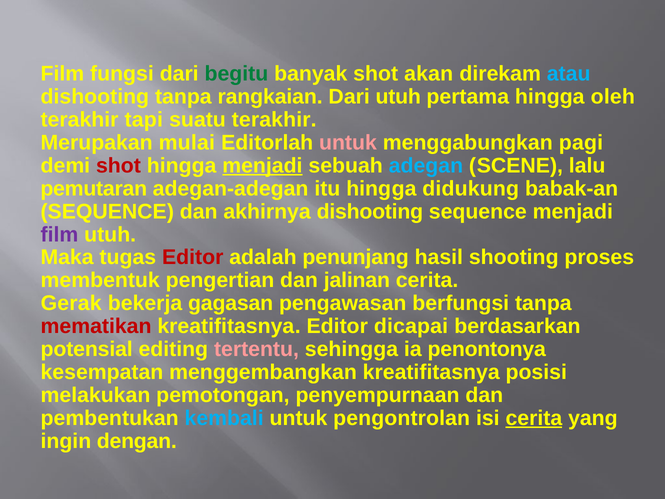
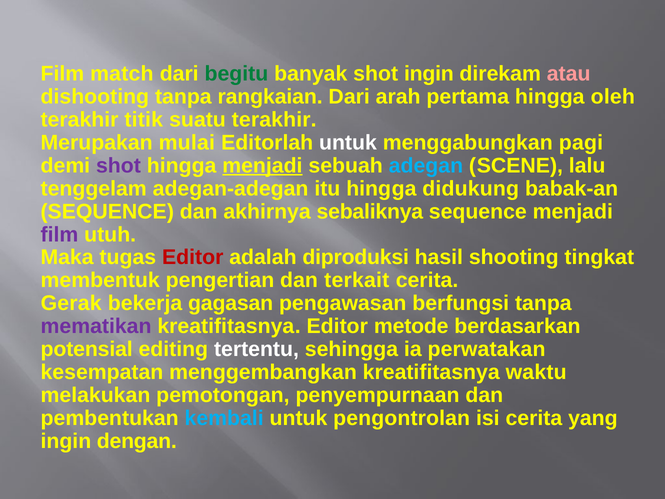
fungsi: fungsi -> match
shot akan: akan -> ingin
atau colour: light blue -> pink
Dari utuh: utuh -> arah
tapi: tapi -> titik
untuk at (348, 143) colour: pink -> white
shot at (118, 166) colour: red -> purple
pemutaran: pemutaran -> tenggelam
akhirnya dishooting: dishooting -> sebaliknya
penunjang: penunjang -> diproduksi
proses: proses -> tingkat
jalinan: jalinan -> terkait
mematikan colour: red -> purple
dicapai: dicapai -> metode
tertentu colour: pink -> white
penontonya: penontonya -> perwatakan
posisi: posisi -> waktu
cerita at (534, 418) underline: present -> none
